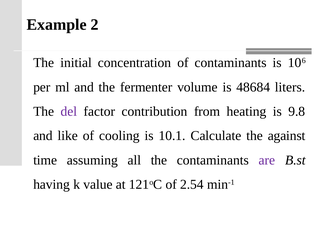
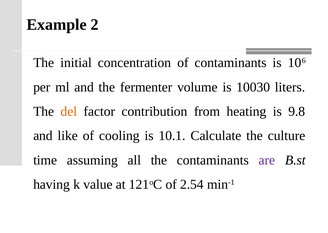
48684: 48684 -> 10030
del colour: purple -> orange
against: against -> culture
